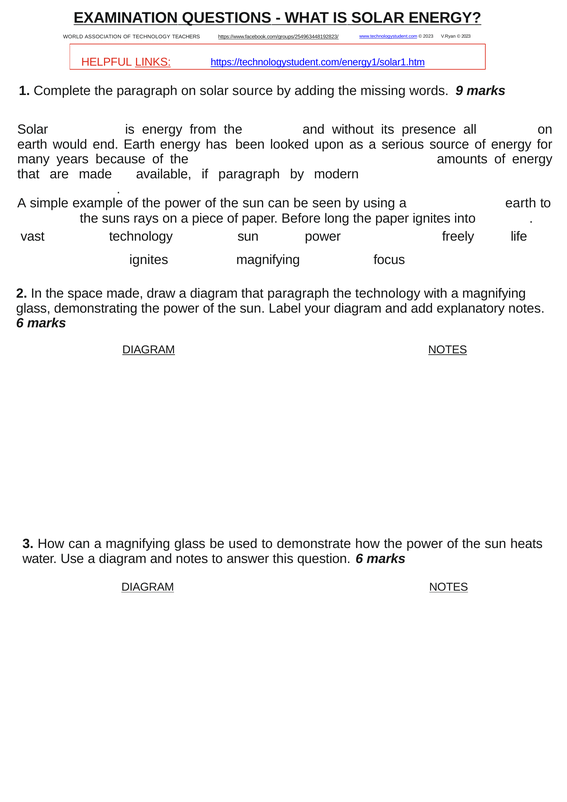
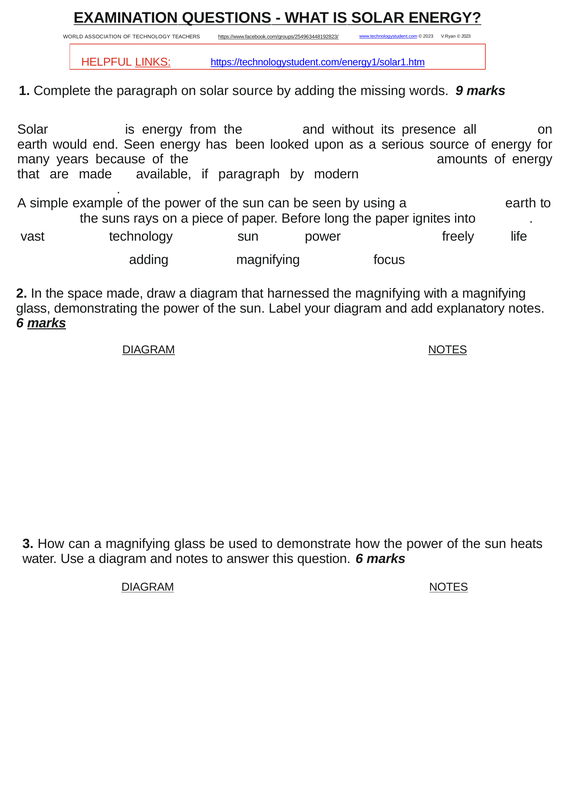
end Earth: Earth -> Seen
ignites at (149, 260): ignites -> adding
that paragraph: paragraph -> harnessed
the technology: technology -> magnifying
marks at (47, 323) underline: none -> present
